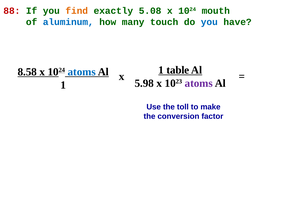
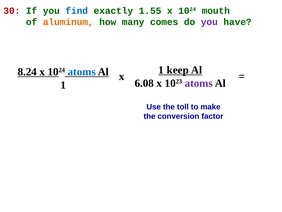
88: 88 -> 30
find colour: orange -> blue
5.08: 5.08 -> 1.55
aluminum colour: blue -> orange
touch: touch -> comes
you at (209, 22) colour: blue -> purple
table: table -> keep
8.58: 8.58 -> 8.24
5.98: 5.98 -> 6.08
